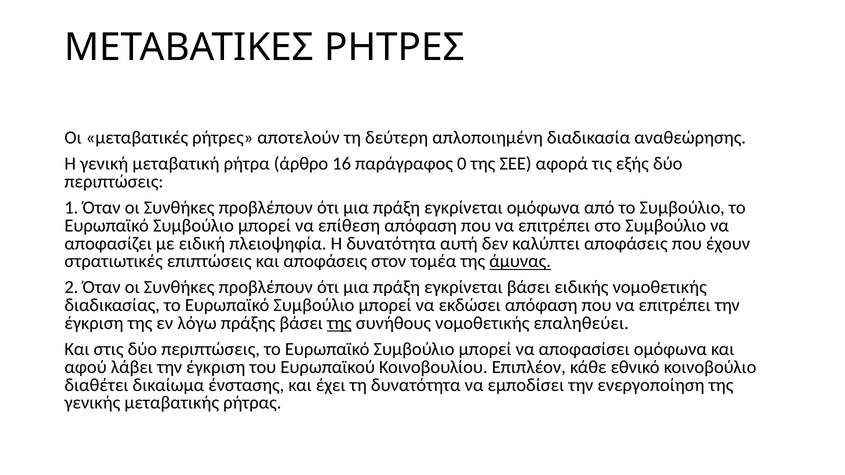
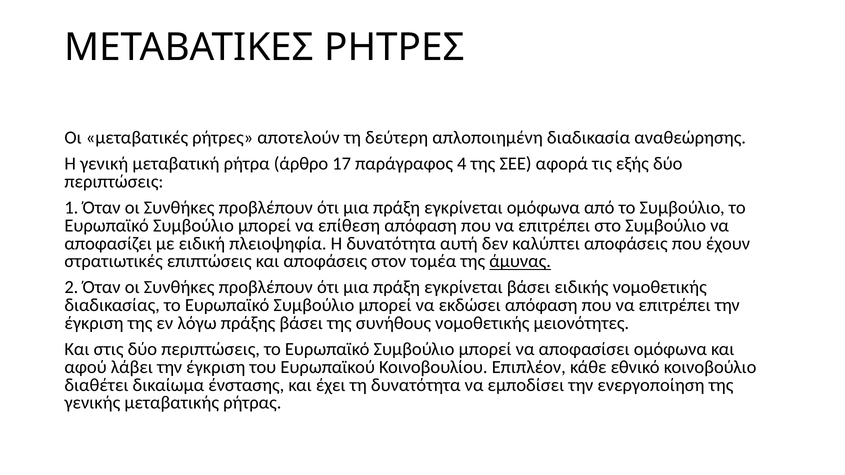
16: 16 -> 17
0: 0 -> 4
της at (339, 323) underline: present -> none
επαληθεύει: επαληθεύει -> μειονότητες
